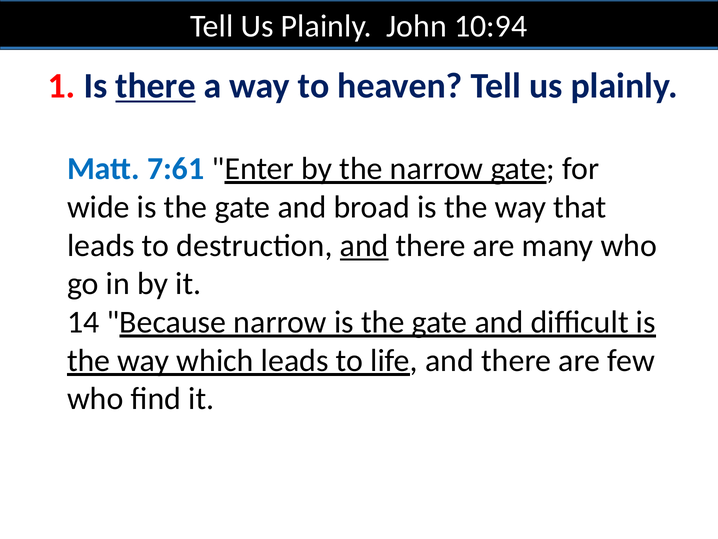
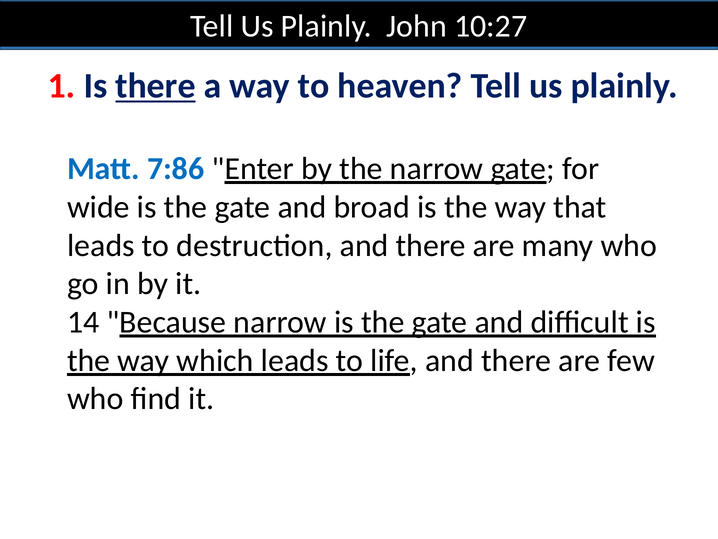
10:94: 10:94 -> 10:27
7:61: 7:61 -> 7:86
and at (364, 245) underline: present -> none
